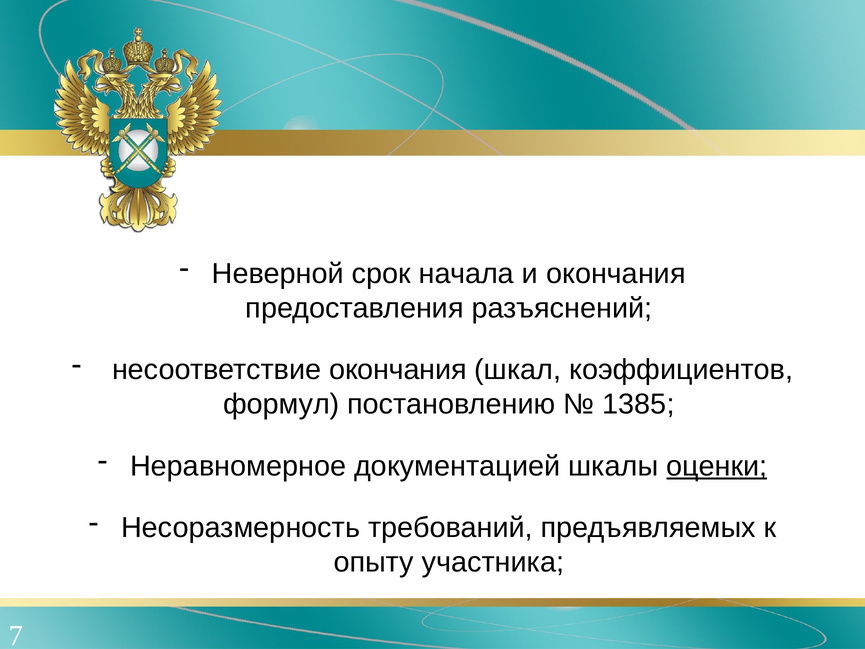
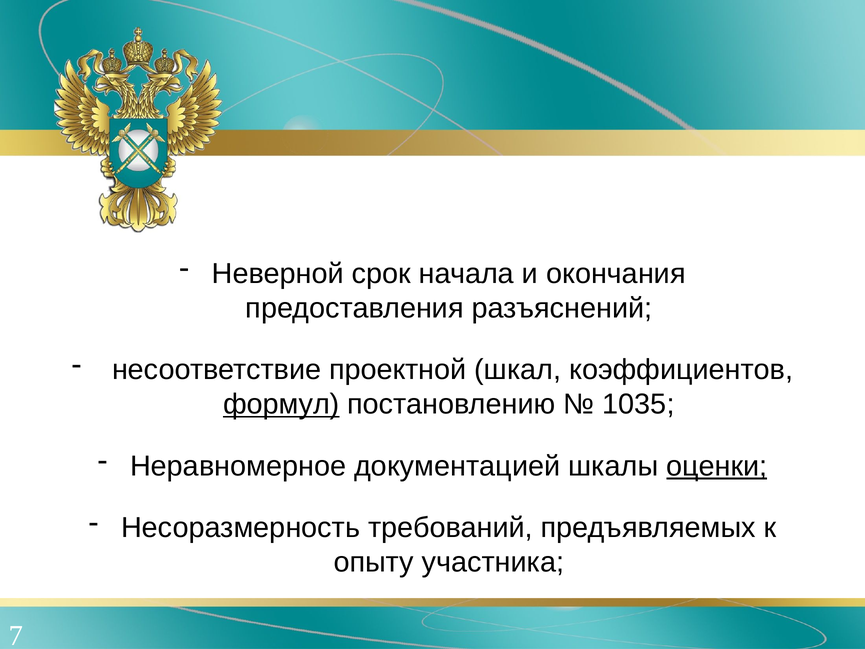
несоответствие окончания: окончания -> проектной
формул underline: none -> present
1385: 1385 -> 1035
